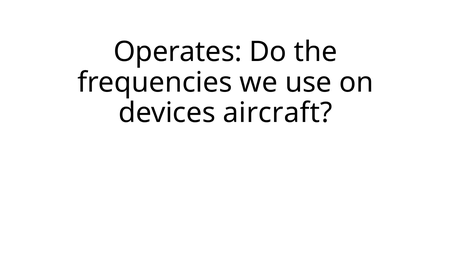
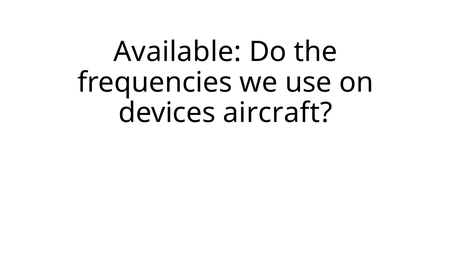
Operates: Operates -> Available
